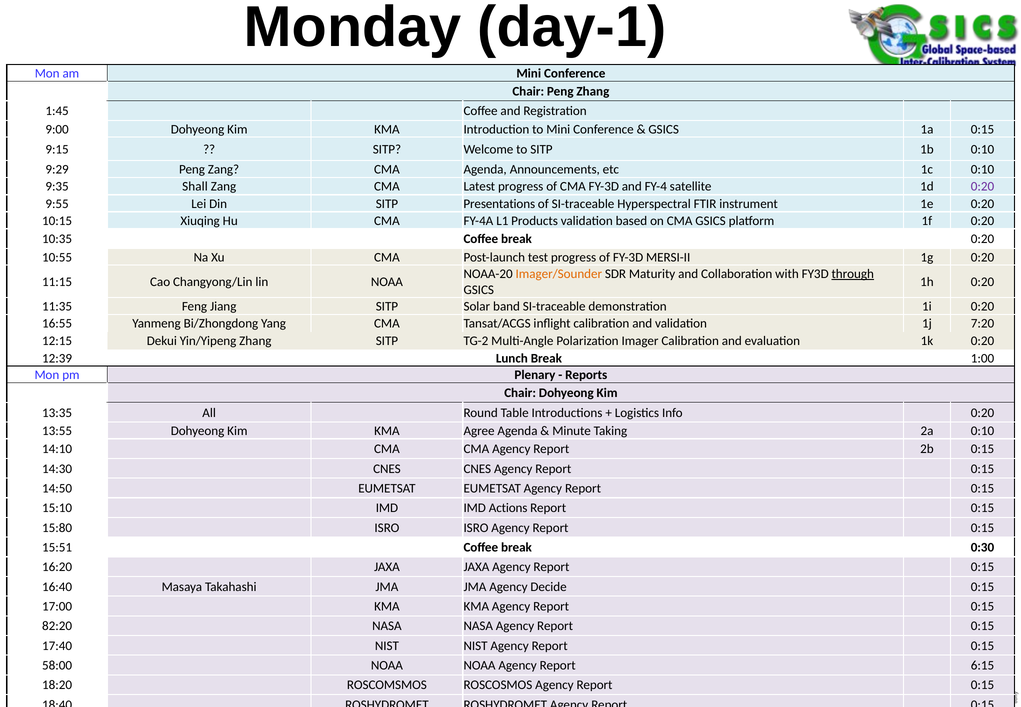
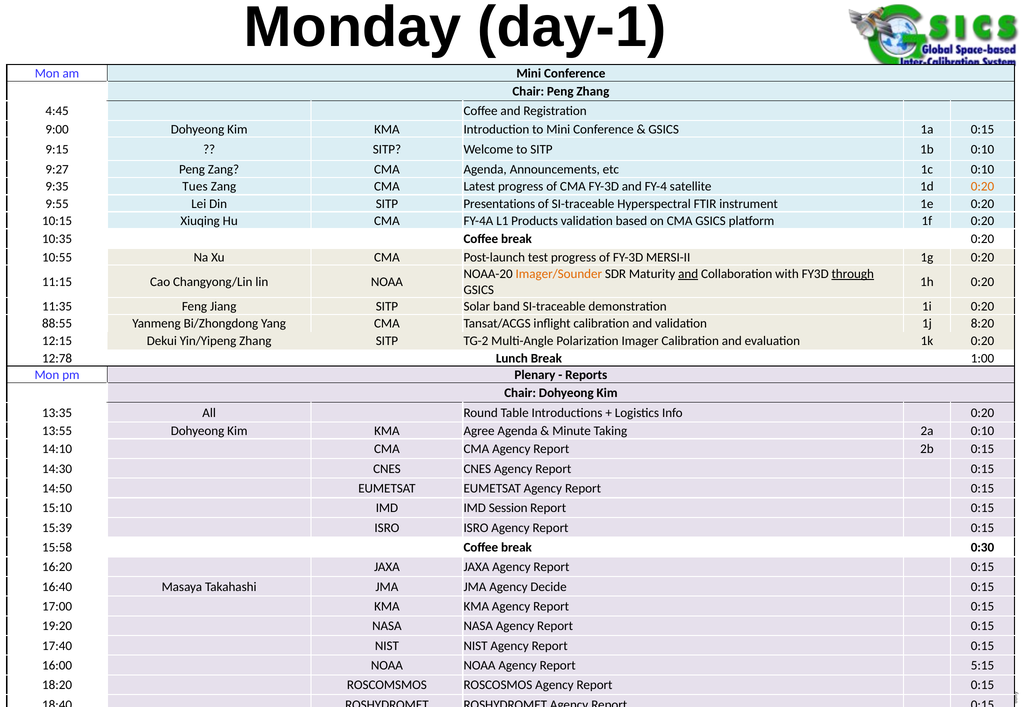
1:45: 1:45 -> 4:45
9:29: 9:29 -> 9:27
Shall: Shall -> Tues
0:20 at (982, 187) colour: purple -> orange
and at (688, 274) underline: none -> present
16:55: 16:55 -> 88:55
7:20: 7:20 -> 8:20
12:39: 12:39 -> 12:78
Actions: Actions -> Session
15:80: 15:80 -> 15:39
15:51: 15:51 -> 15:58
82:20 at (57, 626): 82:20 -> 19:20
58:00: 58:00 -> 16:00
6:15: 6:15 -> 5:15
